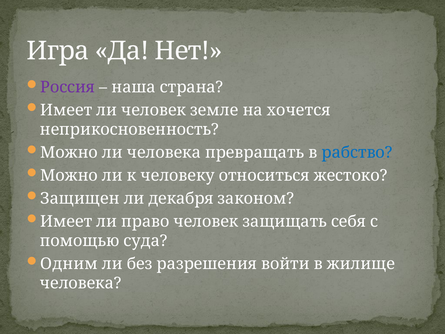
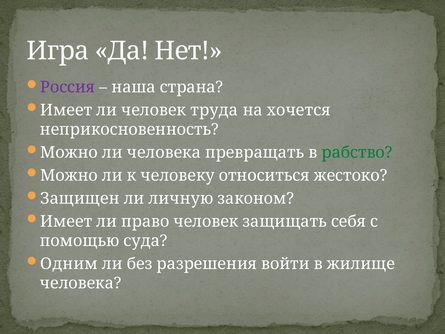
земле: земле -> труда
рабство colour: blue -> green
декабря: декабря -> личную
